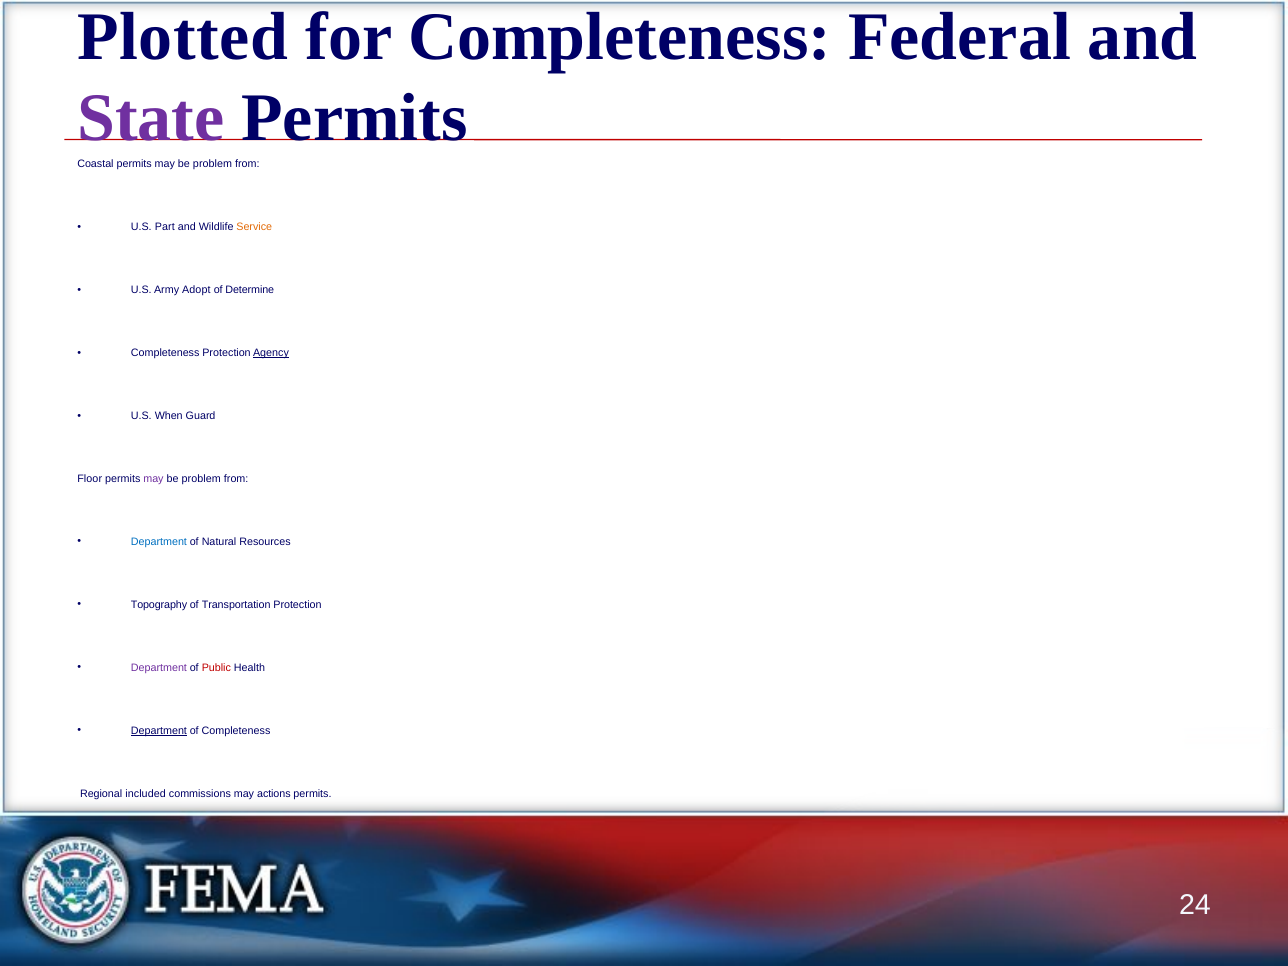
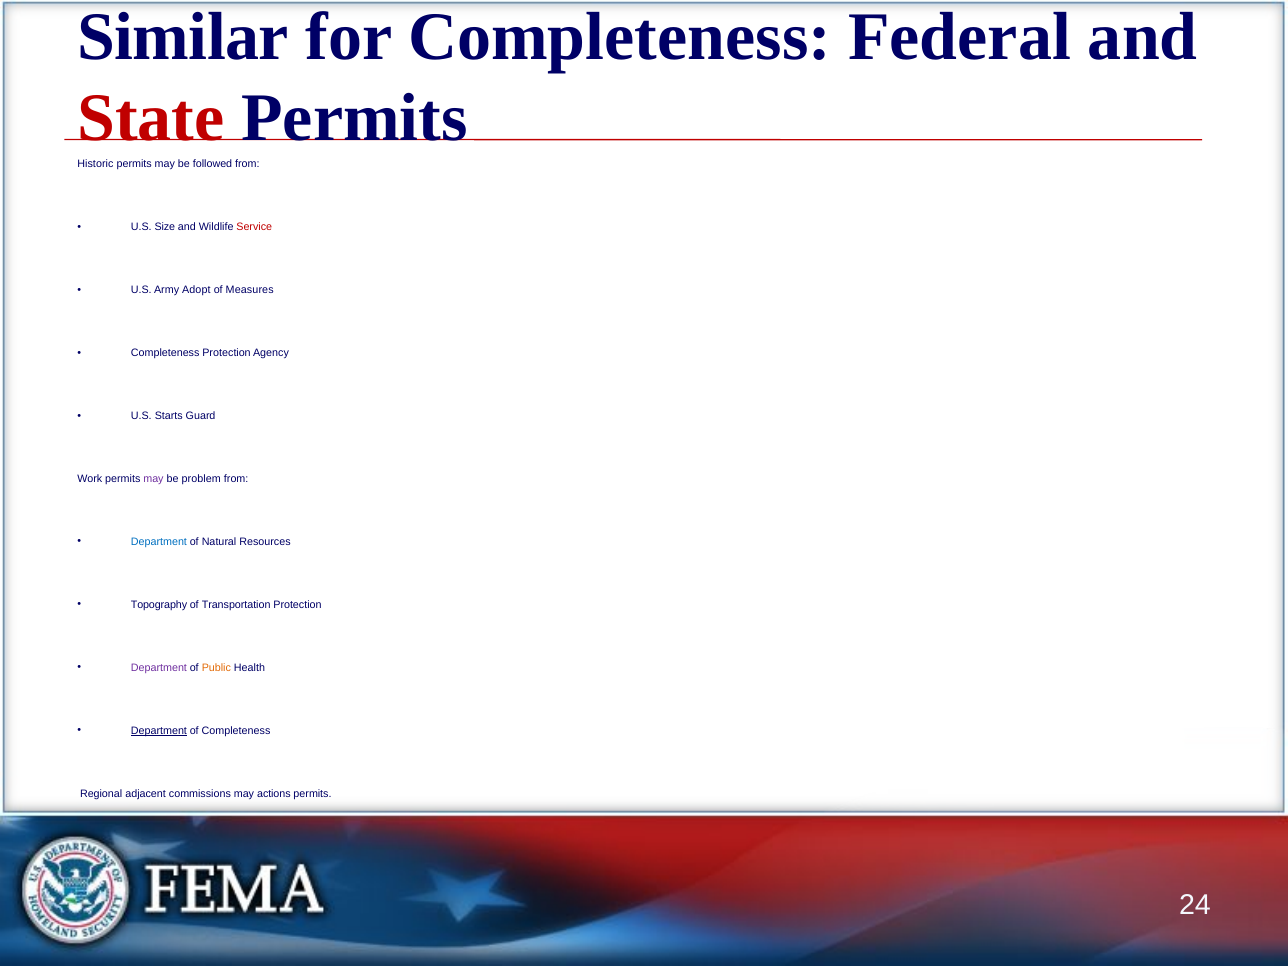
Plotted: Plotted -> Similar
State colour: purple -> red
Coastal: Coastal -> Historic
problem at (213, 164): problem -> followed
Part: Part -> Size
Service colour: orange -> red
Determine: Determine -> Measures
Agency underline: present -> none
When: When -> Starts
Floor: Floor -> Work
Public colour: red -> orange
included: included -> adjacent
